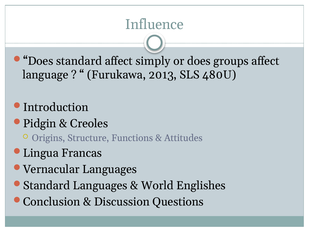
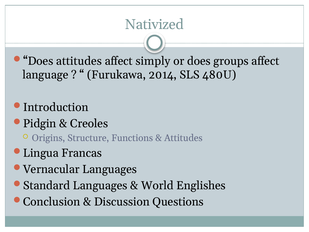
Influence: Influence -> Nativized
Does standard: standard -> attitudes
2013: 2013 -> 2014
